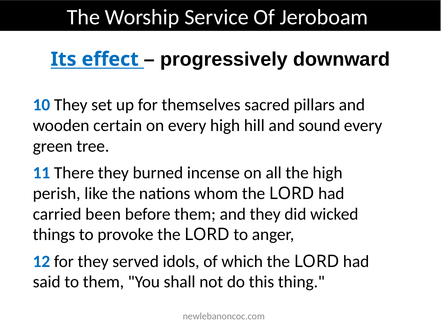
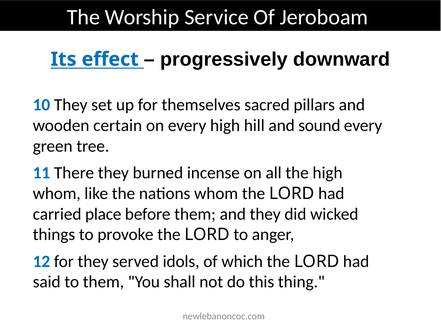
perish at (57, 193): perish -> whom
been: been -> place
